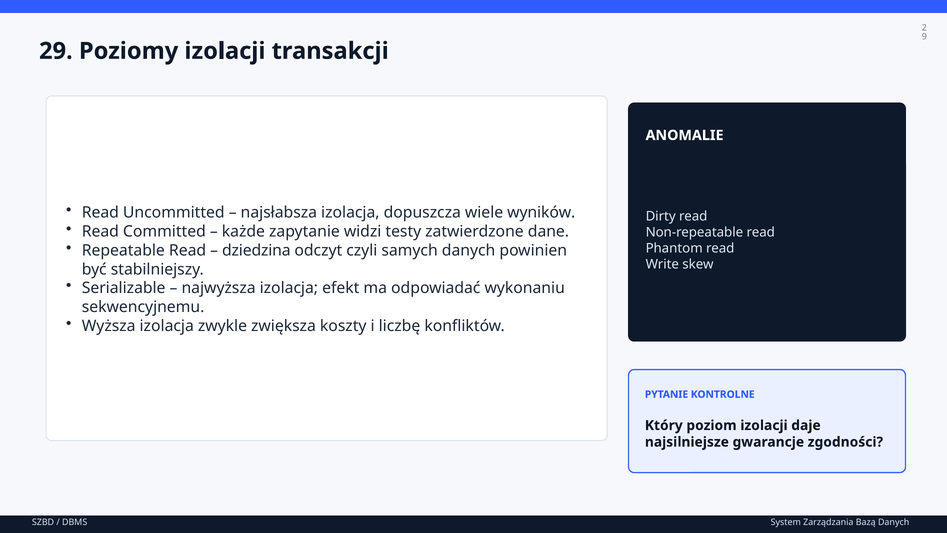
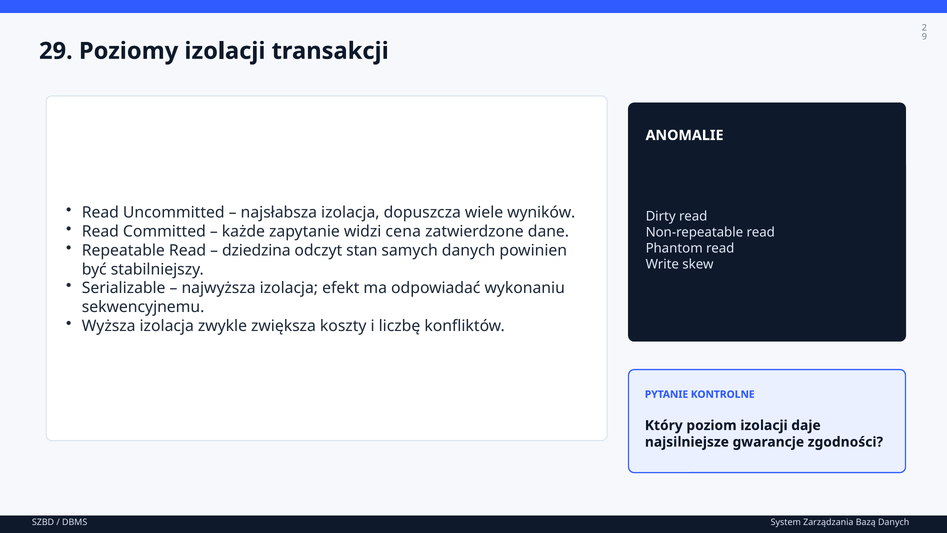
testy: testy -> cena
czyli: czyli -> stan
